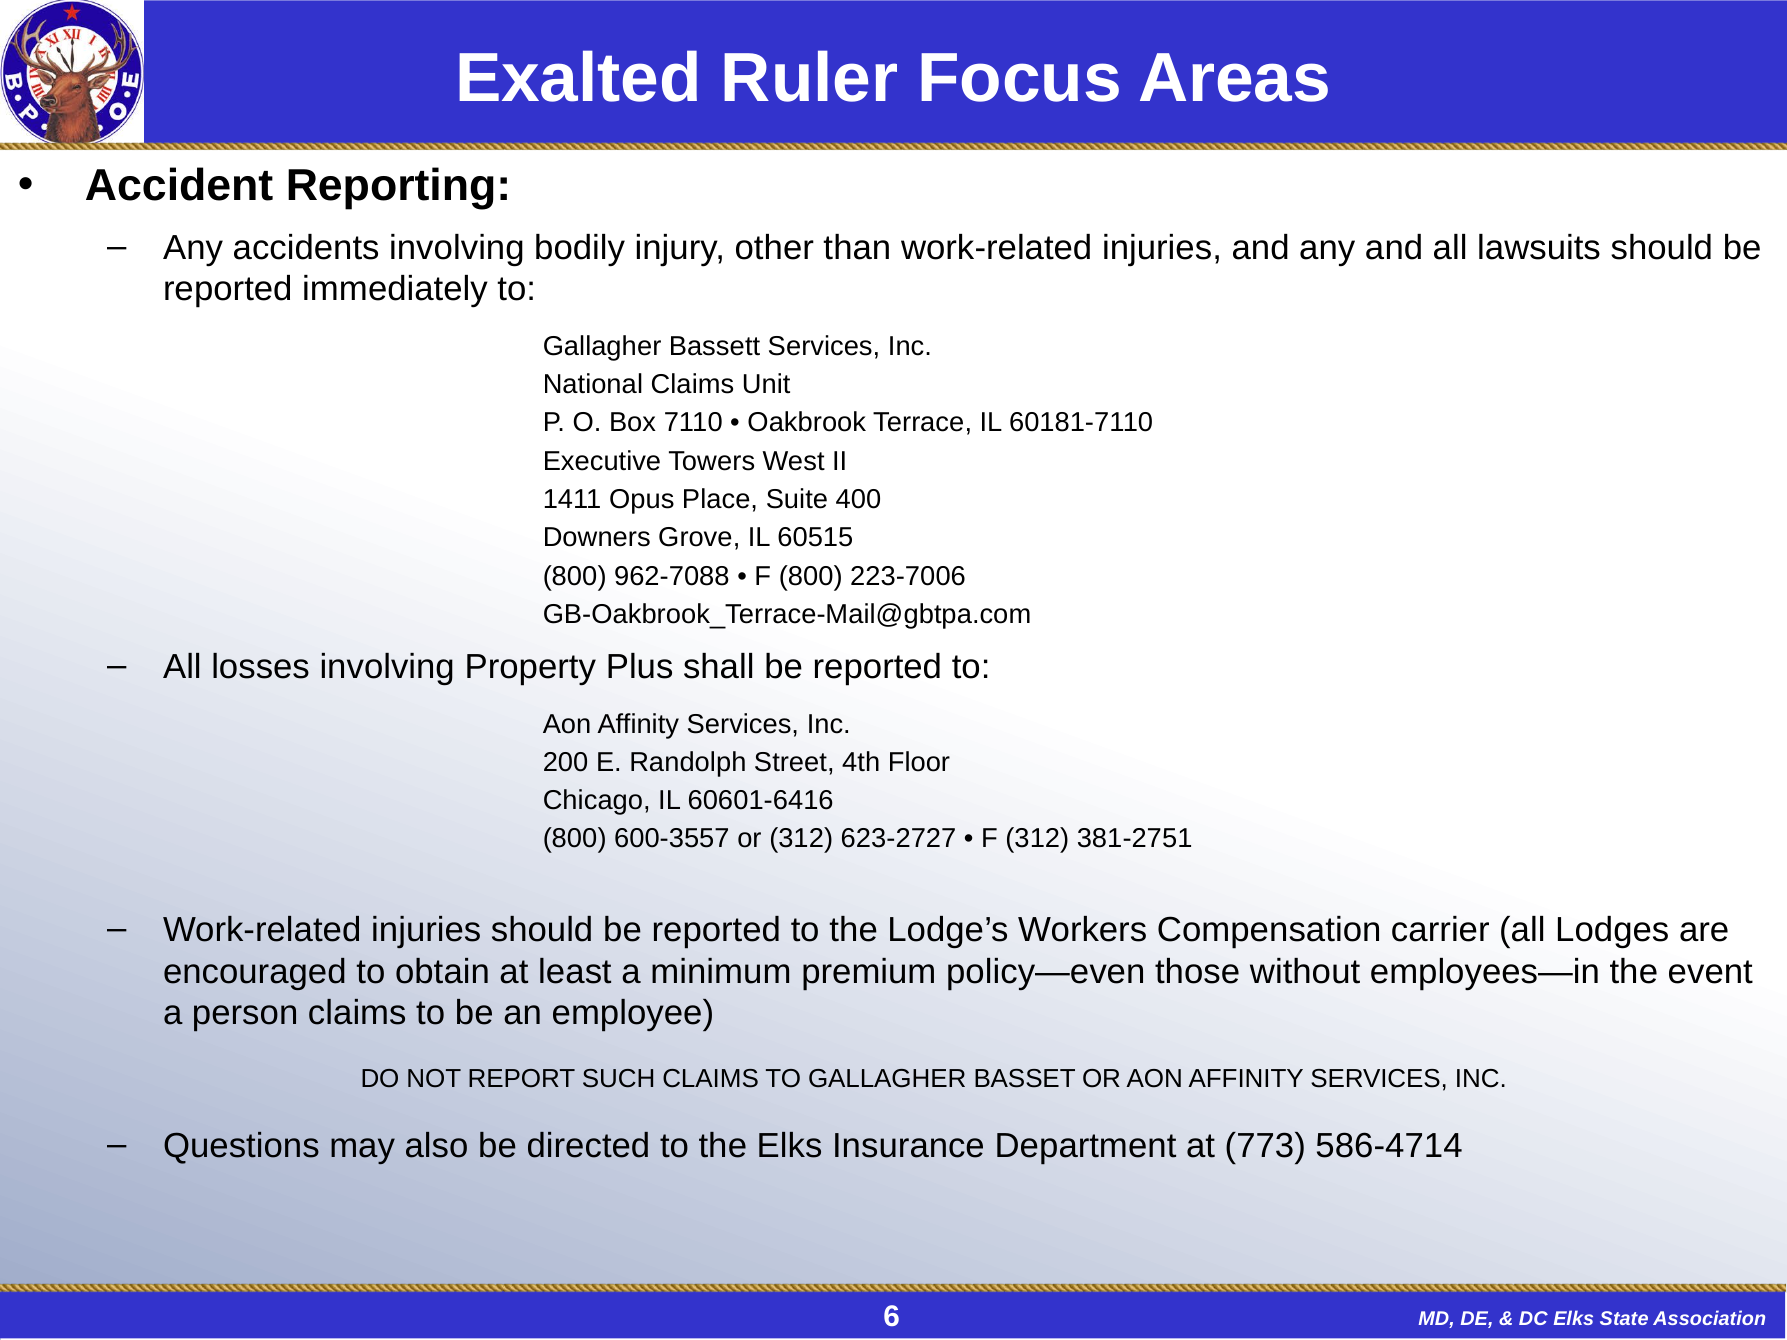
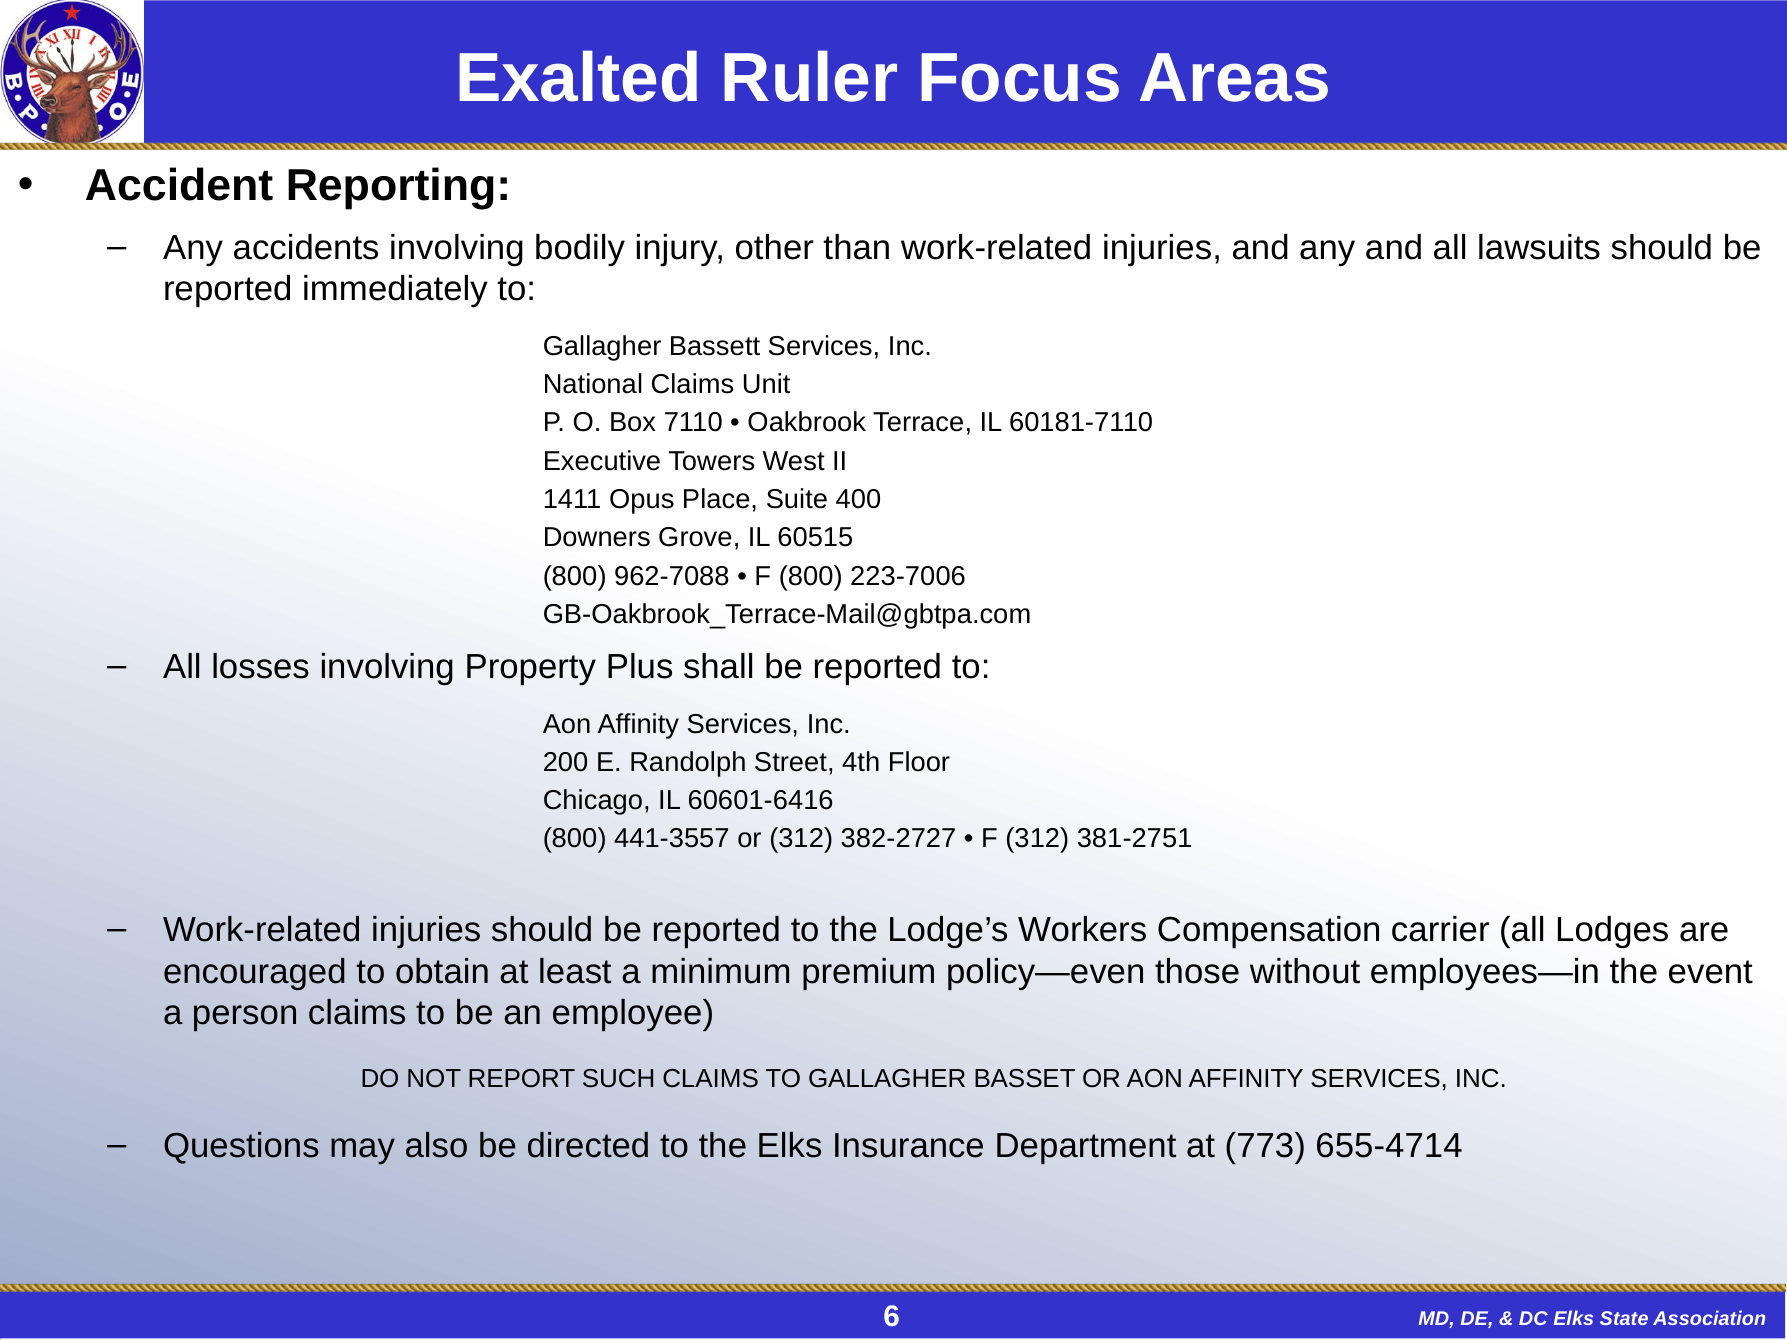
600-3557: 600-3557 -> 441-3557
623-2727: 623-2727 -> 382-2727
586-4714: 586-4714 -> 655-4714
